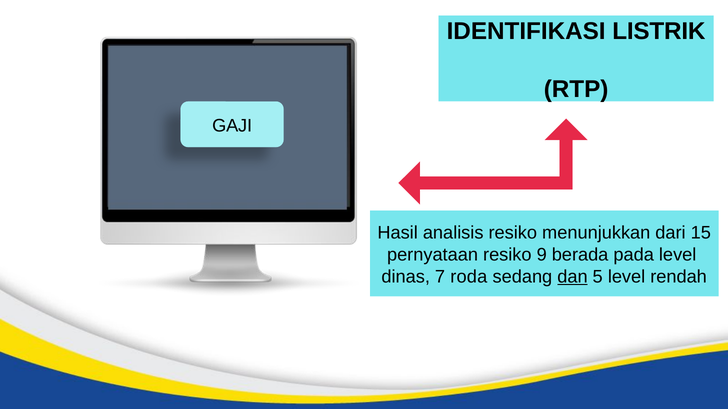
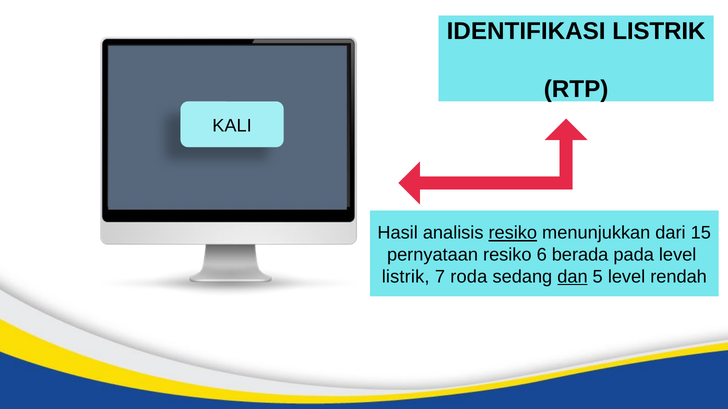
GAJI: GAJI -> KALI
resiko at (513, 233) underline: none -> present
9: 9 -> 6
dinas at (406, 277): dinas -> listrik
